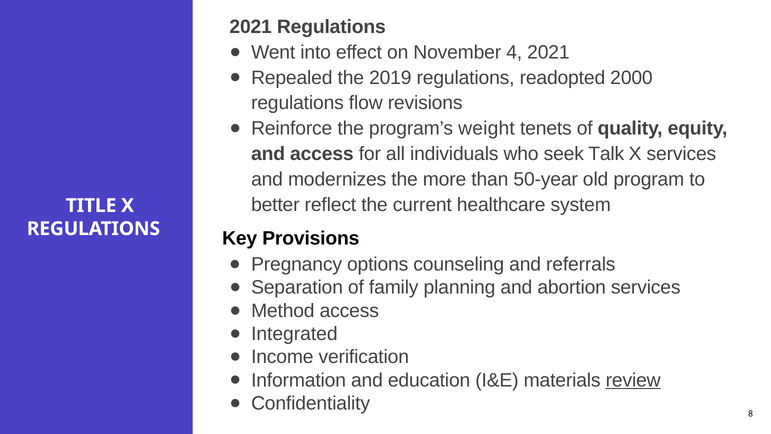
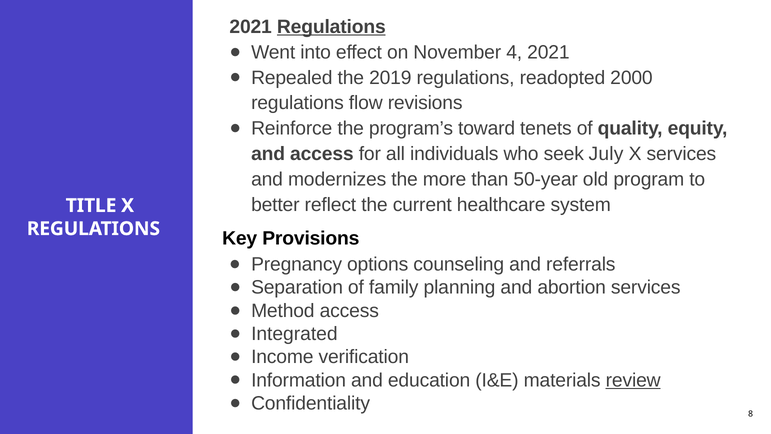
Regulations at (331, 27) underline: none -> present
weight: weight -> toward
Talk: Talk -> July
